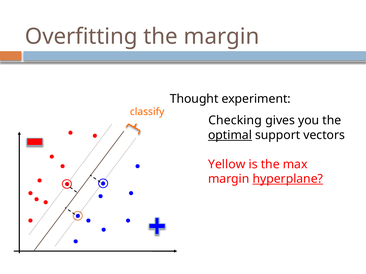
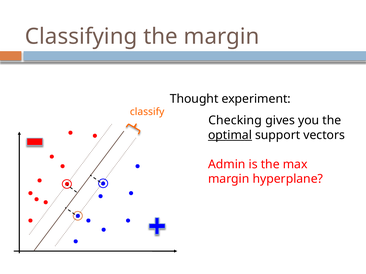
Overfitting: Overfitting -> Classifying
Yellow: Yellow -> Admin
hyperplane underline: present -> none
